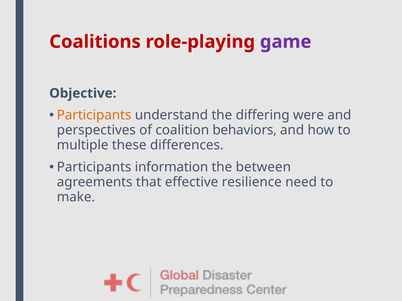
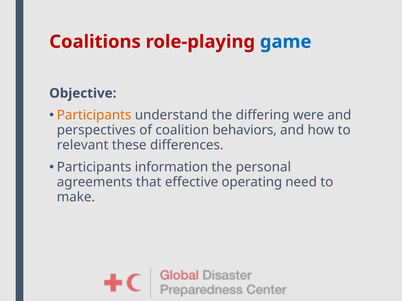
game colour: purple -> blue
multiple: multiple -> relevant
between: between -> personal
resilience: resilience -> operating
